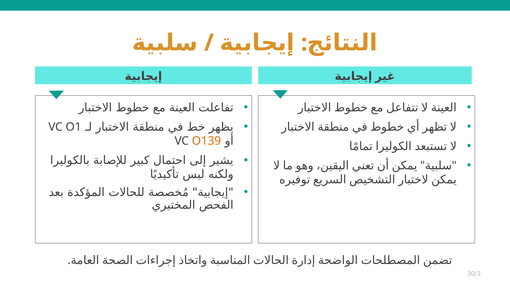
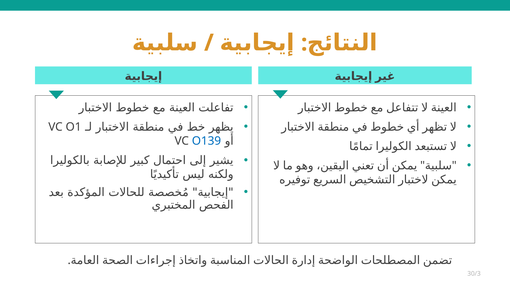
O139 colour: orange -> blue
